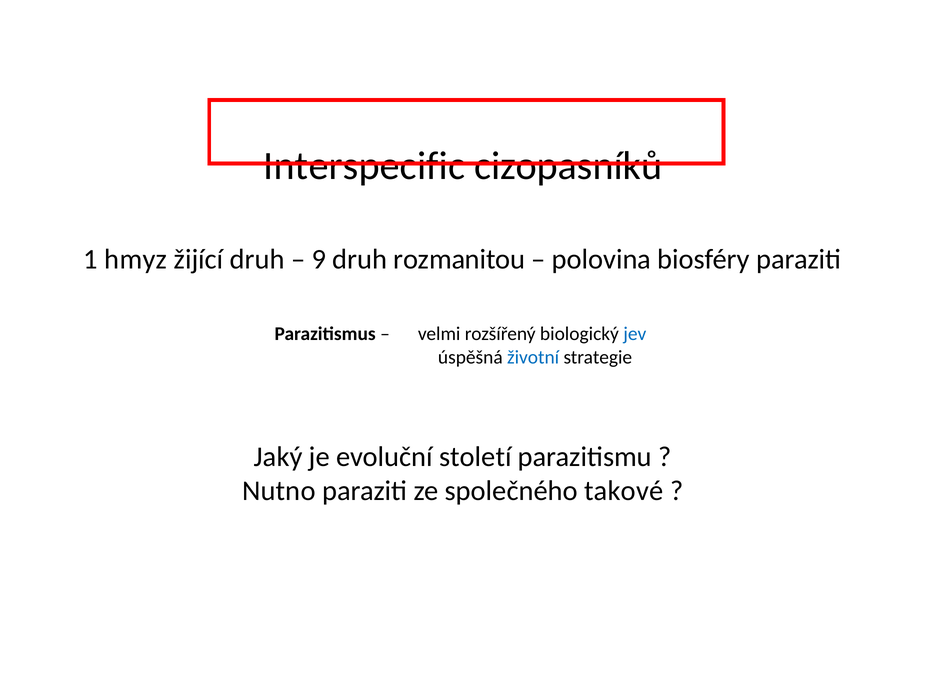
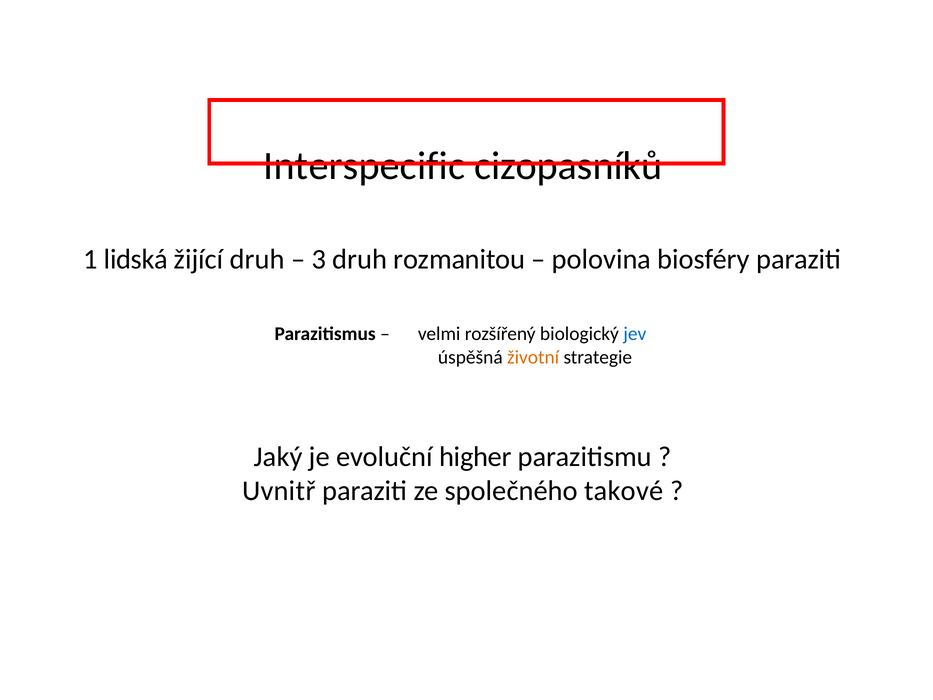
hmyz: hmyz -> lidská
9: 9 -> 3
životní colour: blue -> orange
století: století -> higher
Nutno: Nutno -> Uvnitř
